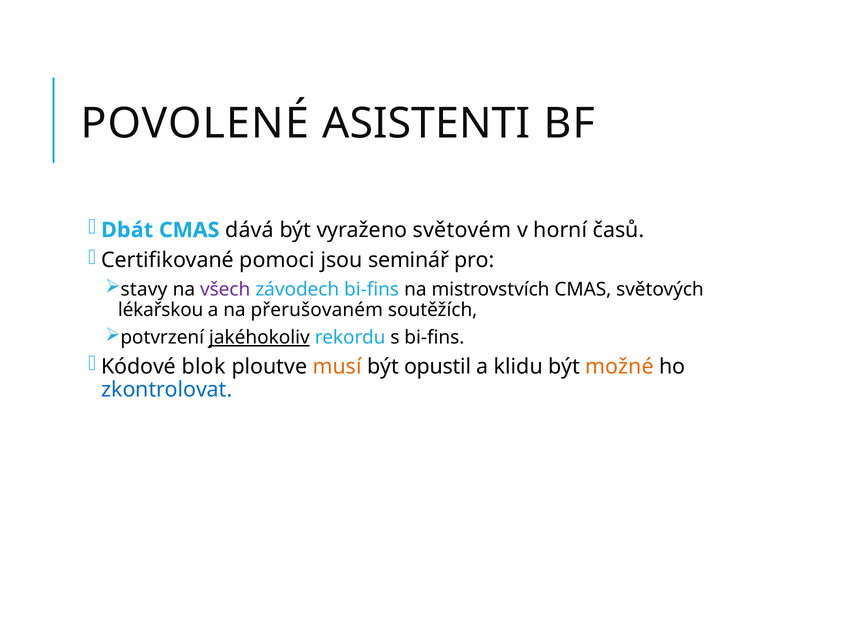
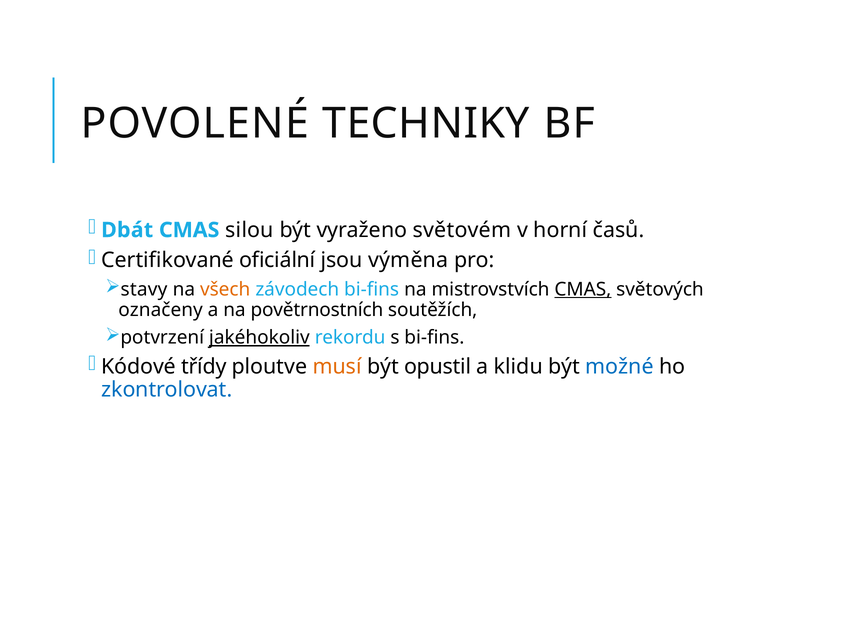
ASISTENTI: ASISTENTI -> TECHNIKY
dává: dává -> silou
pomoci: pomoci -> oficiální
seminář: seminář -> výměna
všech colour: purple -> orange
CMAS at (583, 289) underline: none -> present
lékařskou: lékařskou -> označeny
přerušovaném: přerušovaném -> povětrnostních
blok: blok -> třídy
možné colour: orange -> blue
